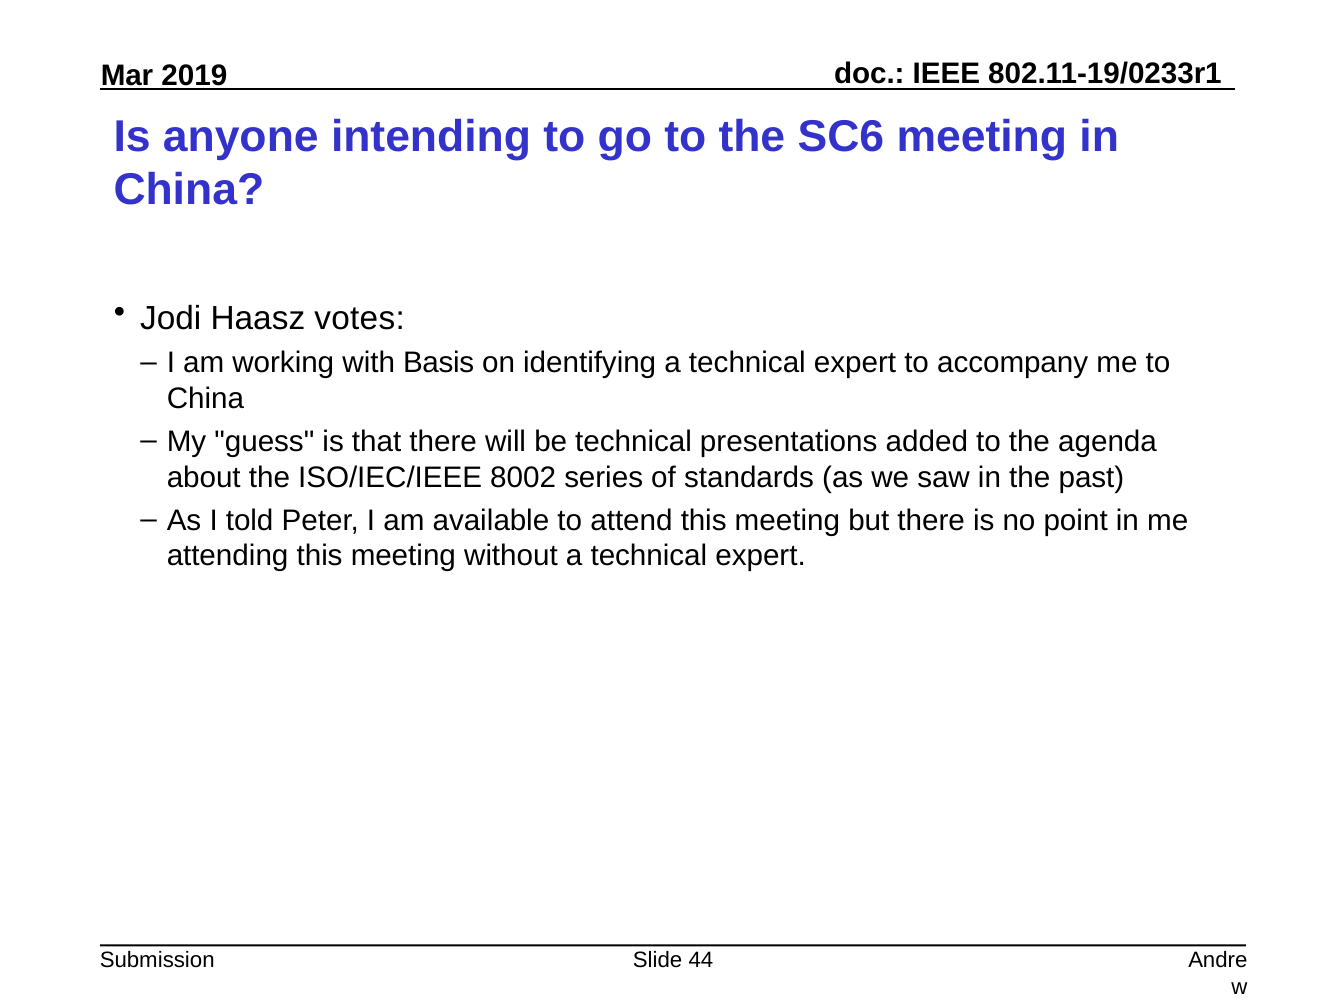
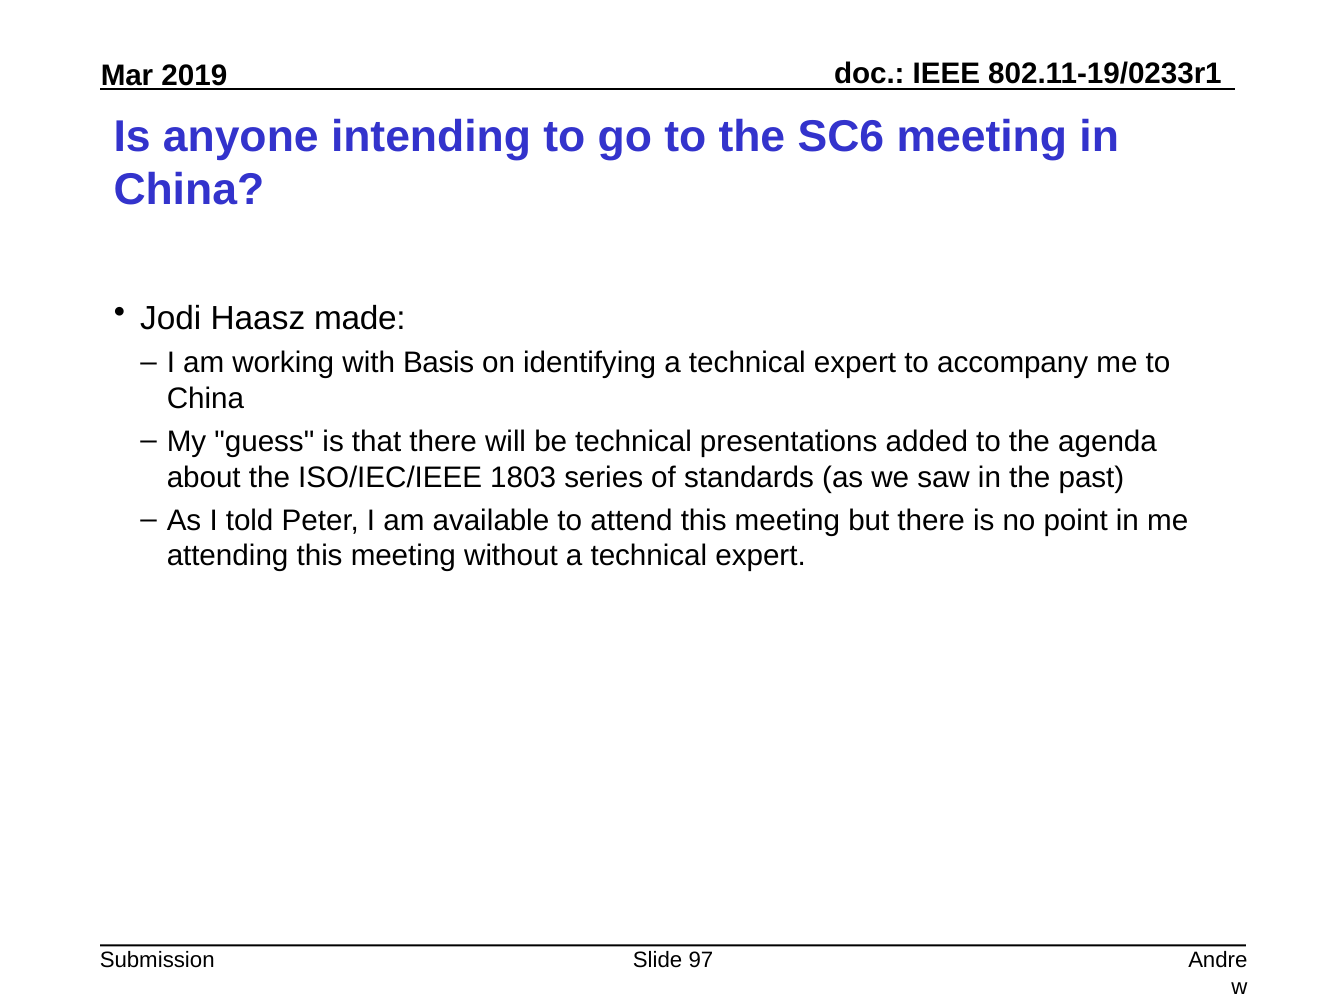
votes: votes -> made
8002: 8002 -> 1803
44: 44 -> 97
